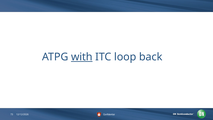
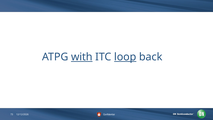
loop underline: none -> present
